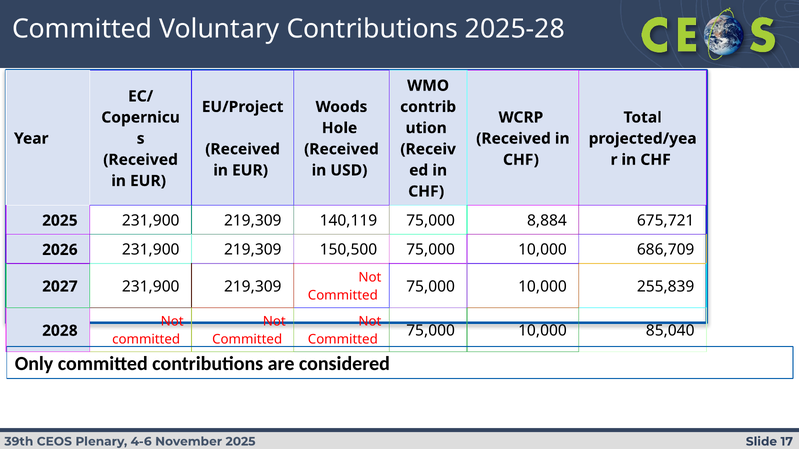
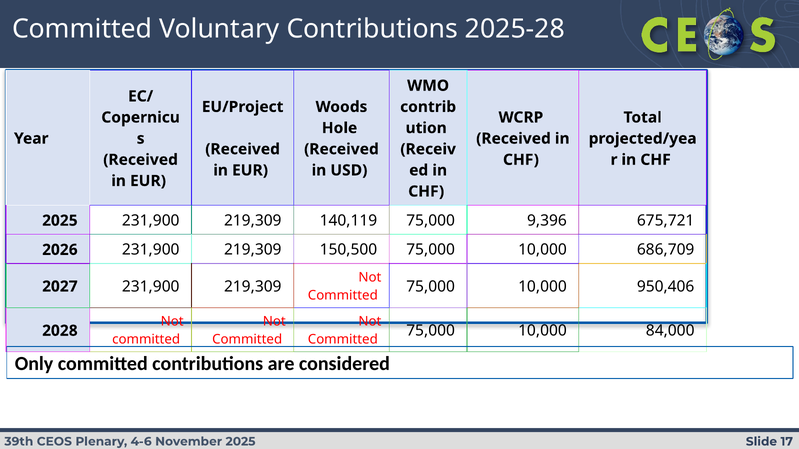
8,884: 8,884 -> 9,396
255,839: 255,839 -> 950,406
85,040: 85,040 -> 84,000
